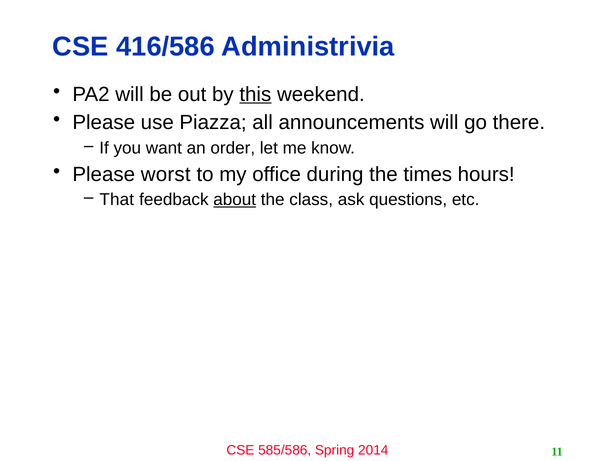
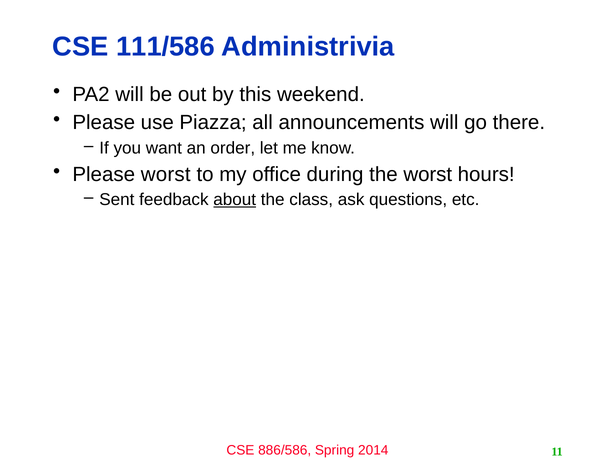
416/586: 416/586 -> 111/586
this underline: present -> none
the times: times -> worst
That: That -> Sent
585/586: 585/586 -> 886/586
